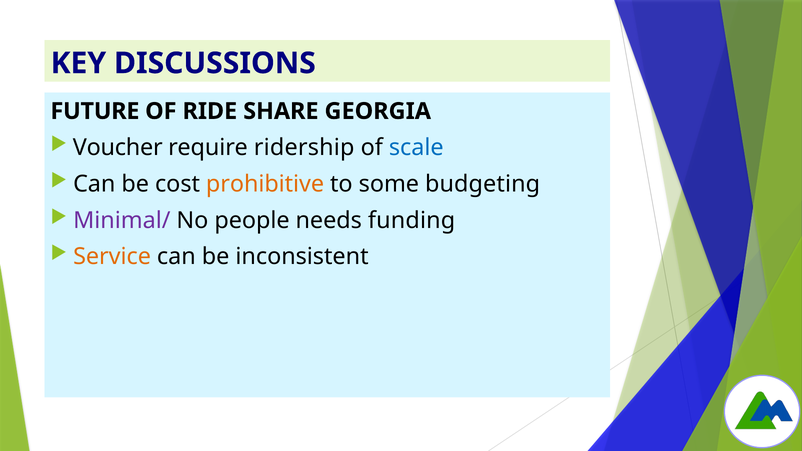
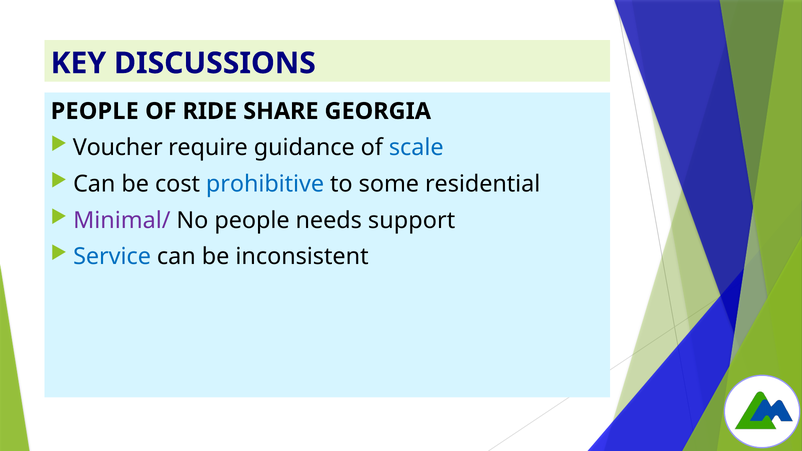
FUTURE at (95, 111): FUTURE -> PEOPLE
ridership: ridership -> guidance
prohibitive colour: orange -> blue
budgeting: budgeting -> residential
funding: funding -> support
Service colour: orange -> blue
